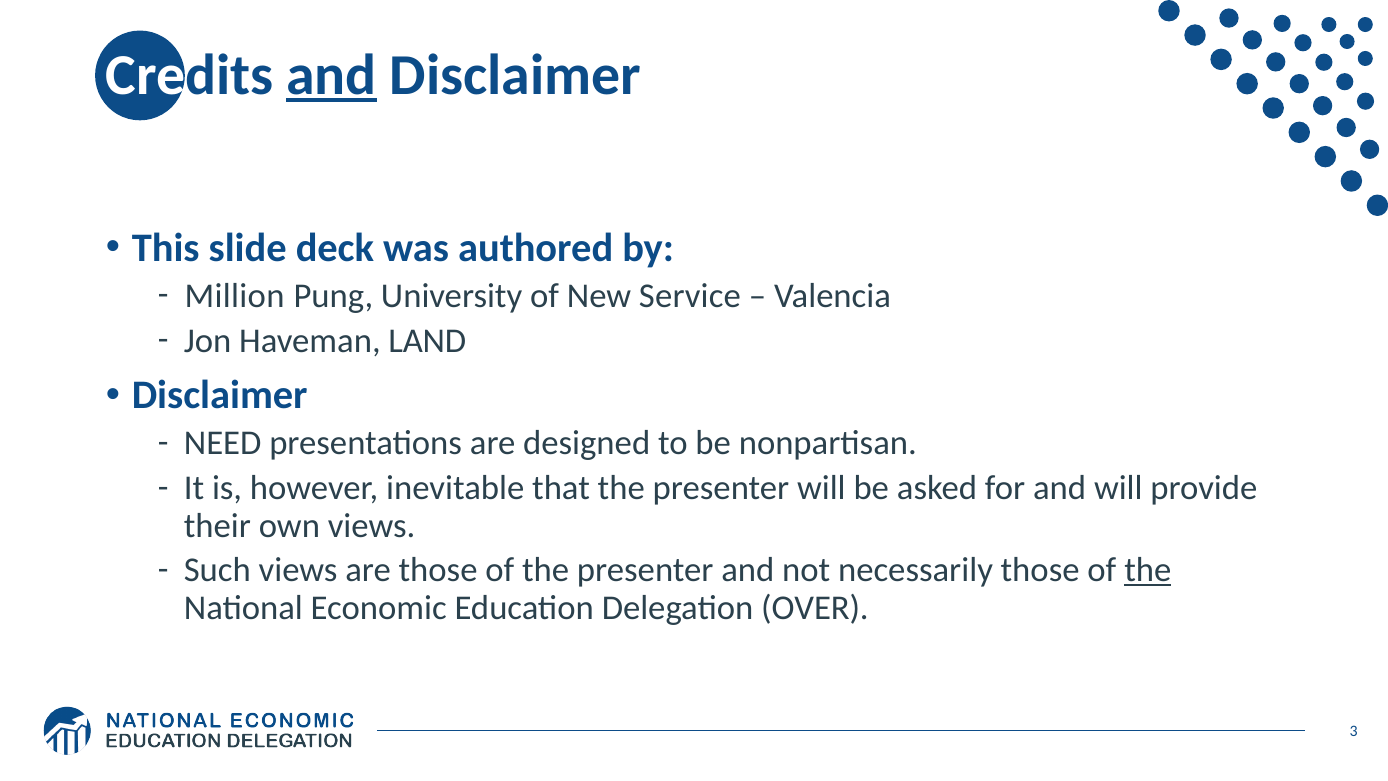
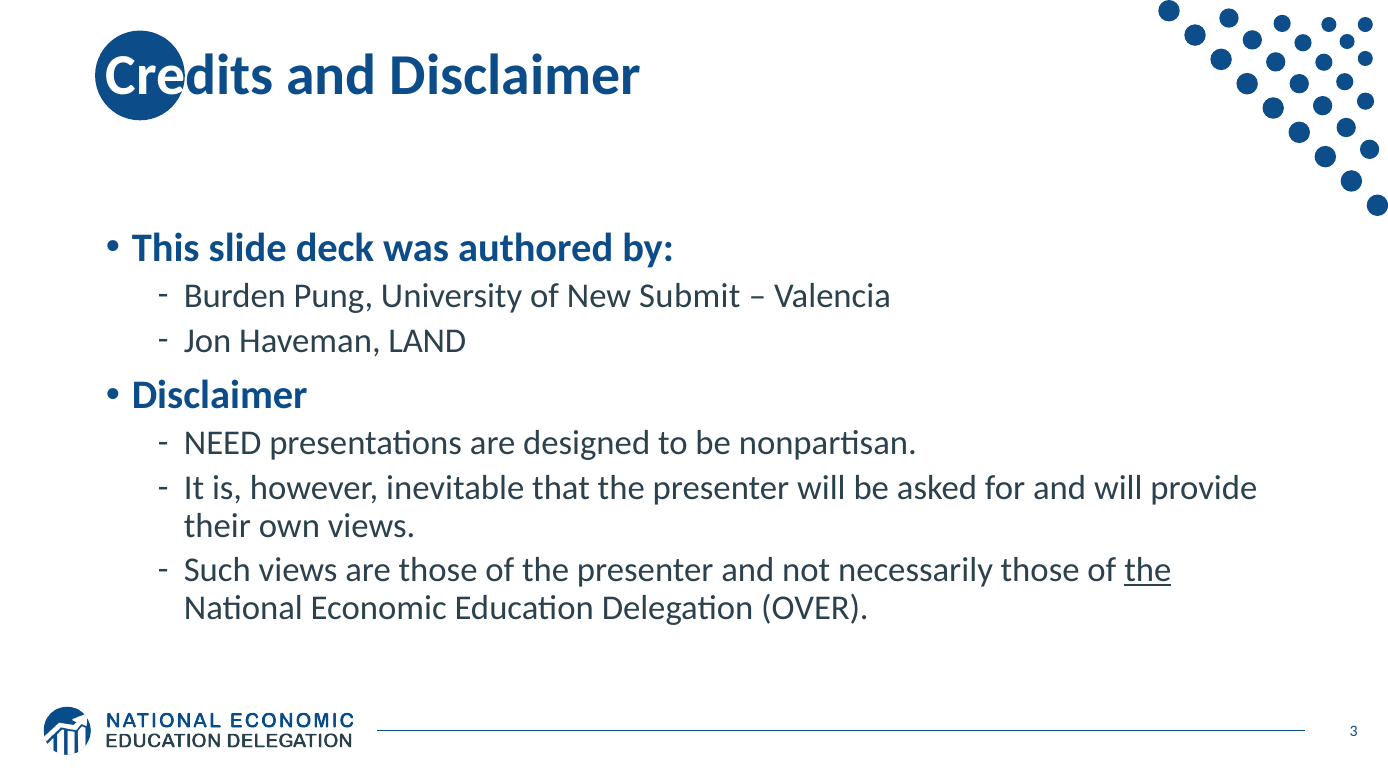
and at (332, 75) underline: present -> none
Million: Million -> Burden
Service: Service -> Submit
